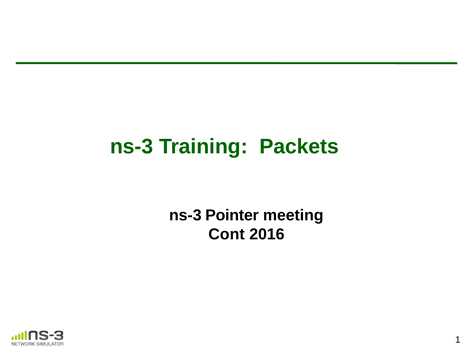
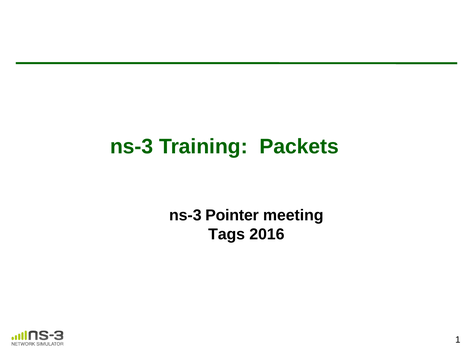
Cont: Cont -> Tags
